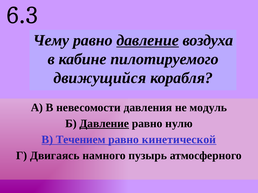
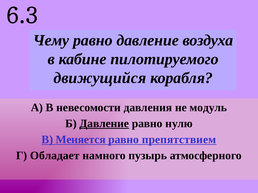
давление at (148, 40) underline: present -> none
Течением: Течением -> Меняется
кинетической: кинетической -> препятствием
Двигаясь: Двигаясь -> Обладает
